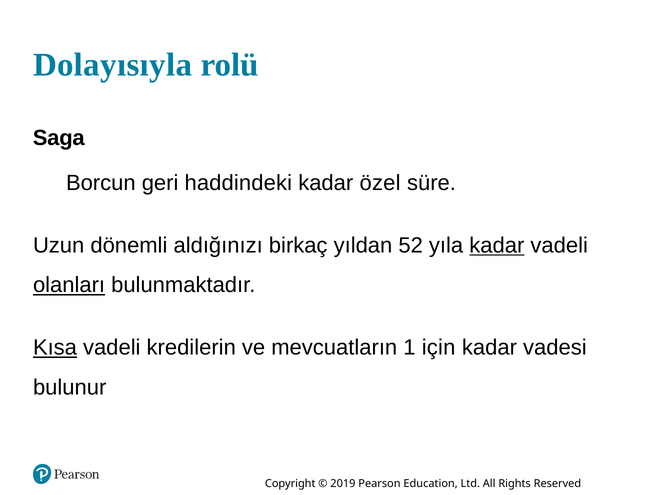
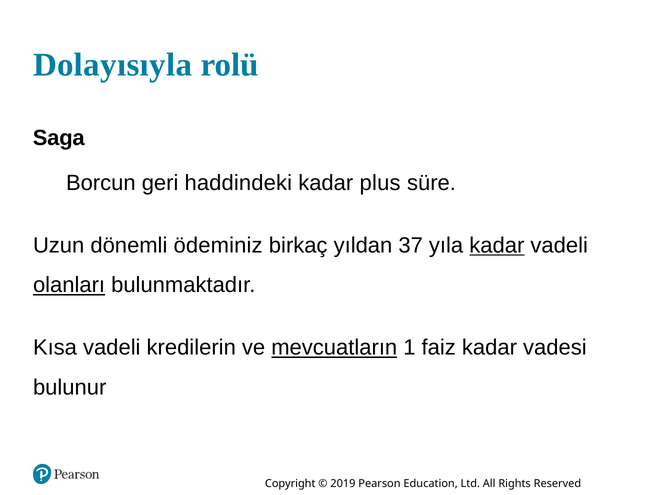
özel: özel -> plus
aldığınızı: aldığınızı -> ödeminiz
52: 52 -> 37
Kısa underline: present -> none
mevcuatların underline: none -> present
için: için -> faiz
